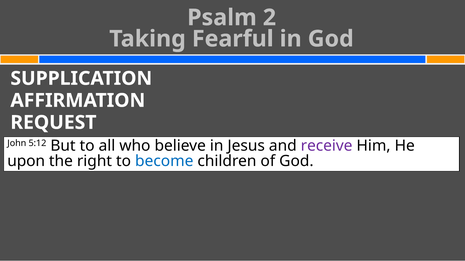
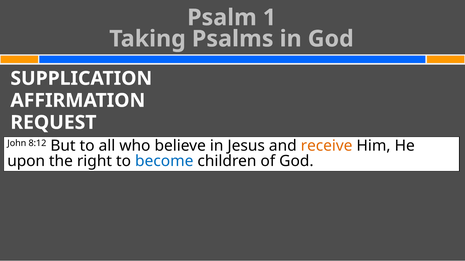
2: 2 -> 1
Fearful: Fearful -> Psalms
5:12: 5:12 -> 8:12
receive colour: purple -> orange
